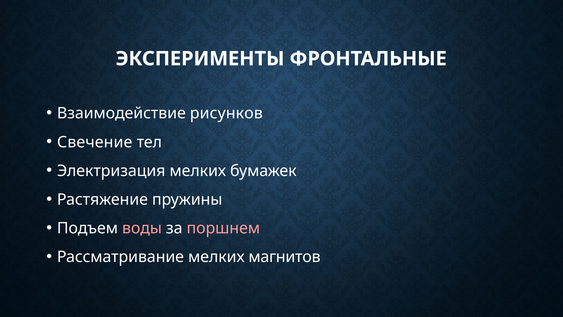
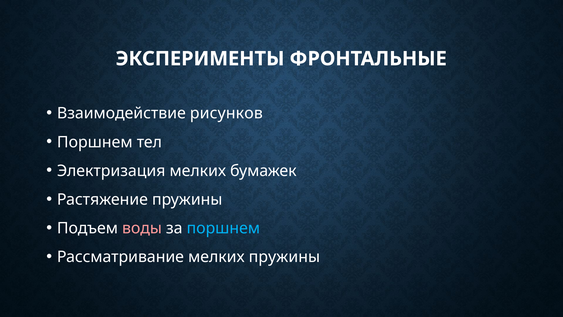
Свечение at (95, 142): Свечение -> Поршнем
поршнем at (223, 228) colour: pink -> light blue
мелких магнитов: магнитов -> пружины
